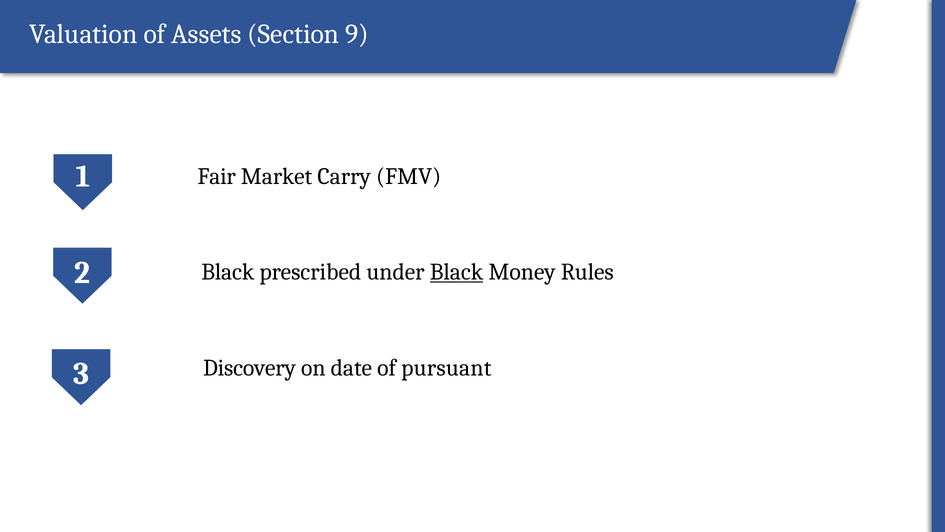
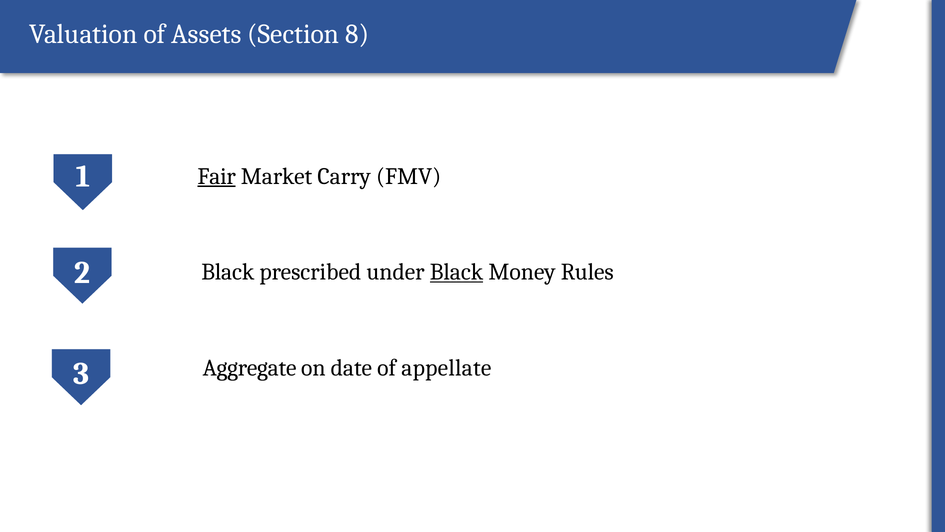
9: 9 -> 8
Fair underline: none -> present
Discovery: Discovery -> Aggregate
pursuant: pursuant -> appellate
